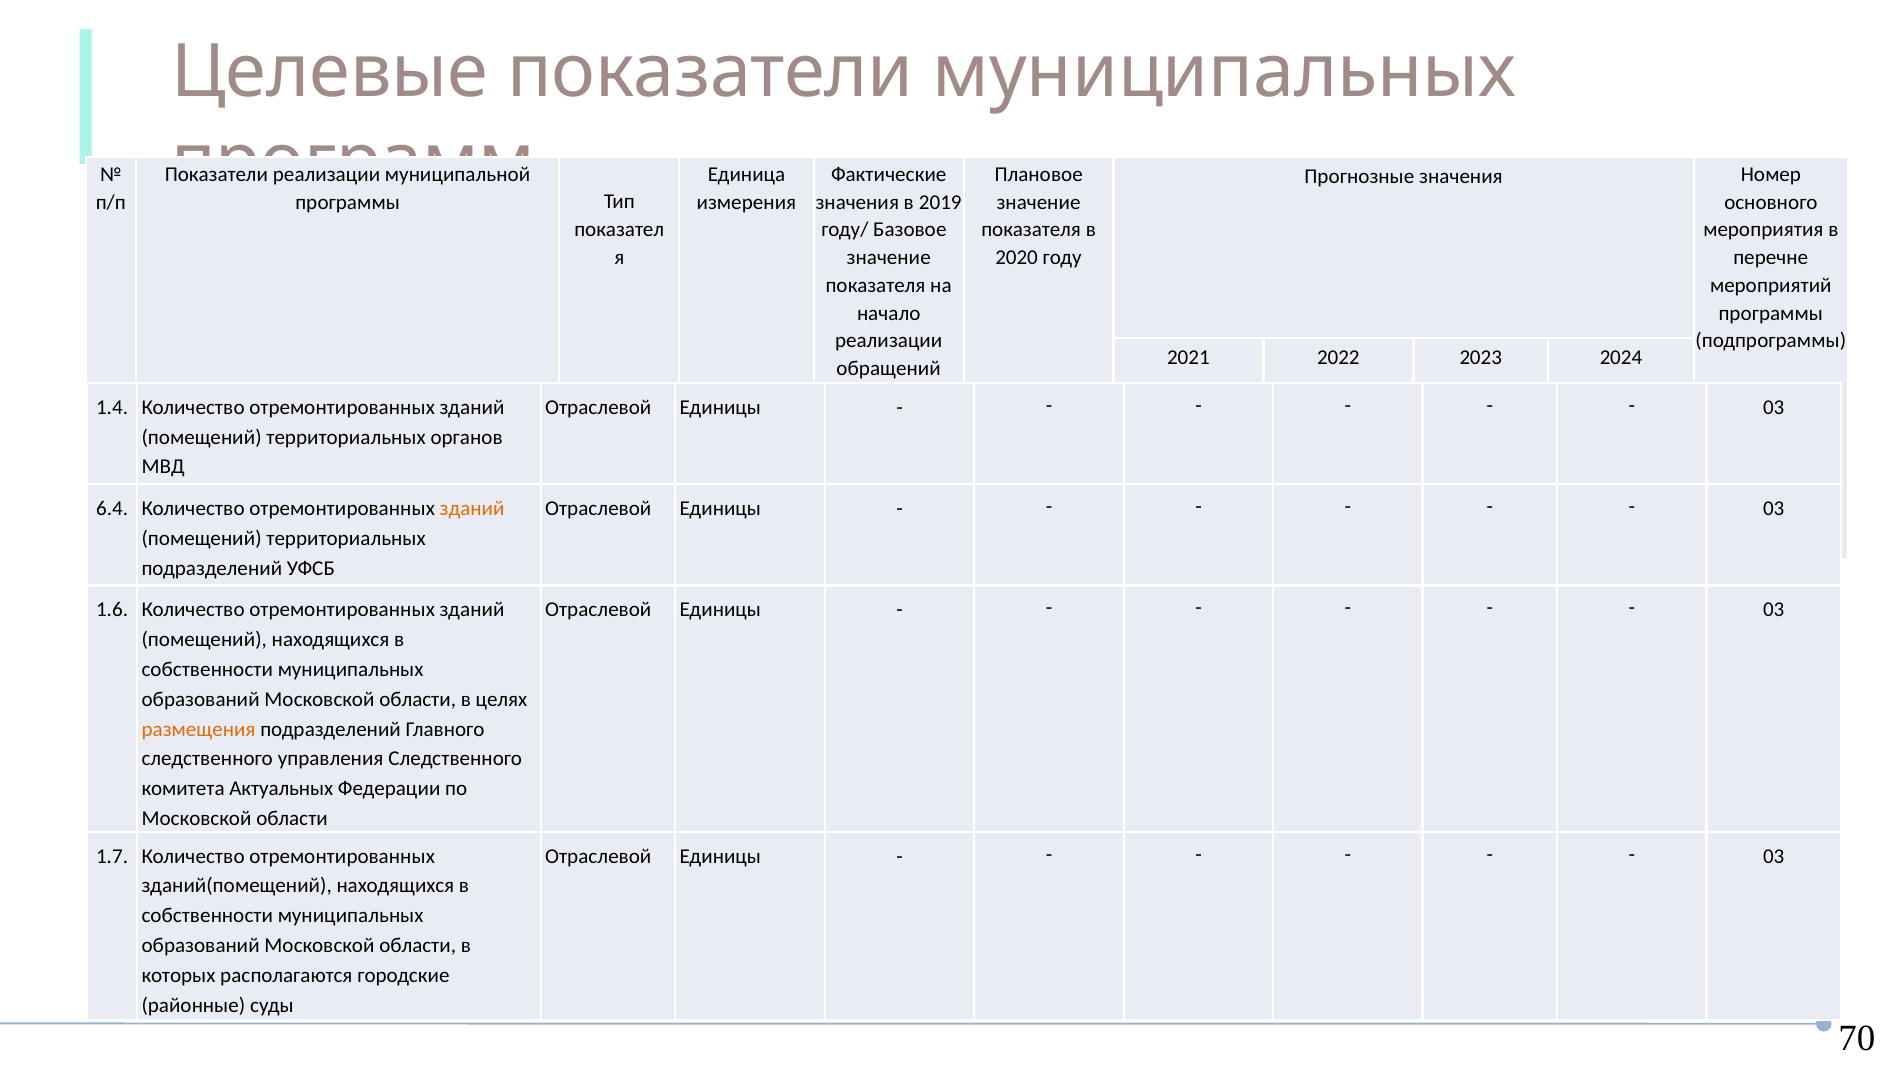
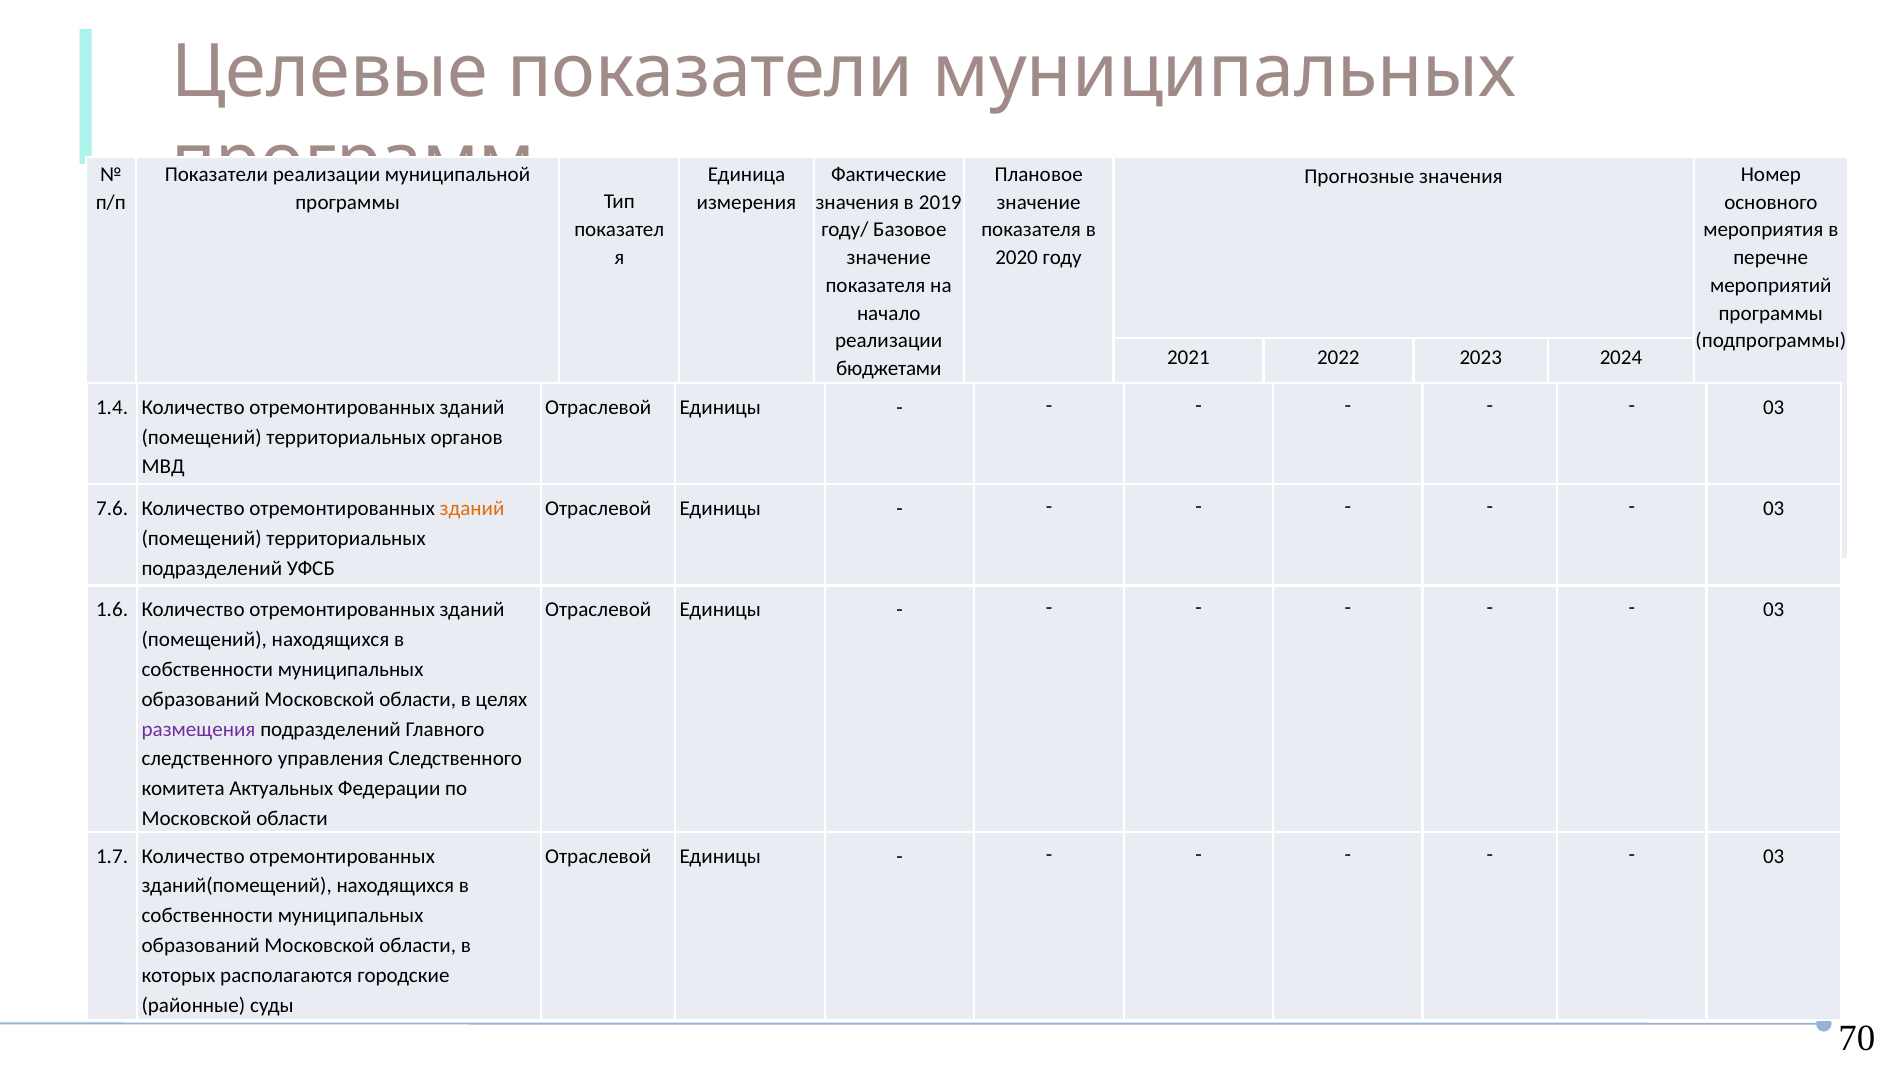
обращений: обращений -> бюджетами
6.4: 6.4 -> 7.6
размещения colour: orange -> purple
